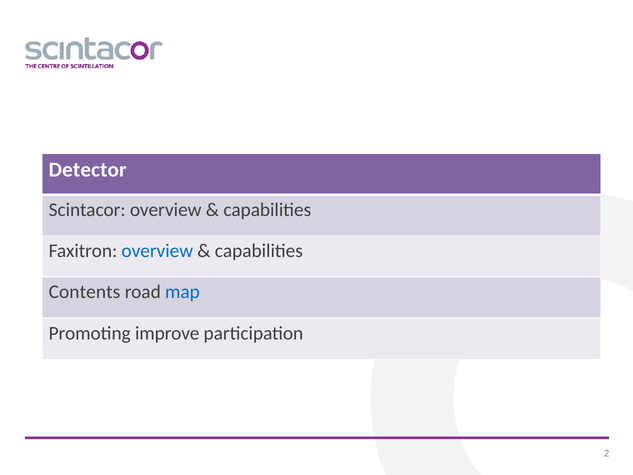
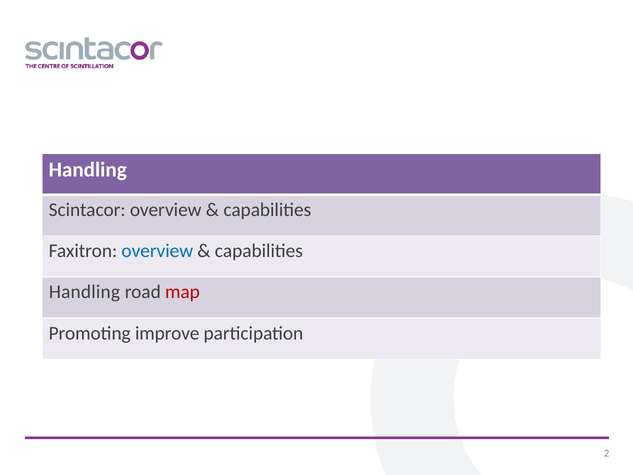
Detector at (88, 170): Detector -> Handling
Contents at (84, 292): Contents -> Handling
map colour: blue -> red
